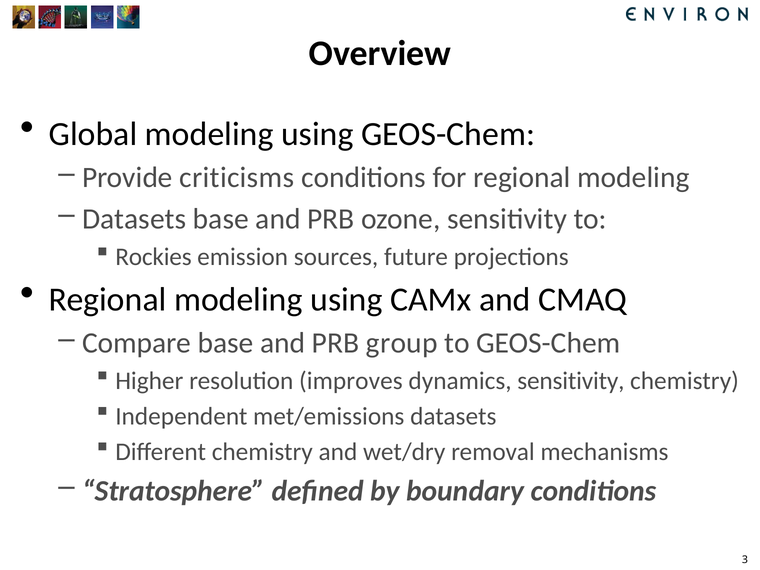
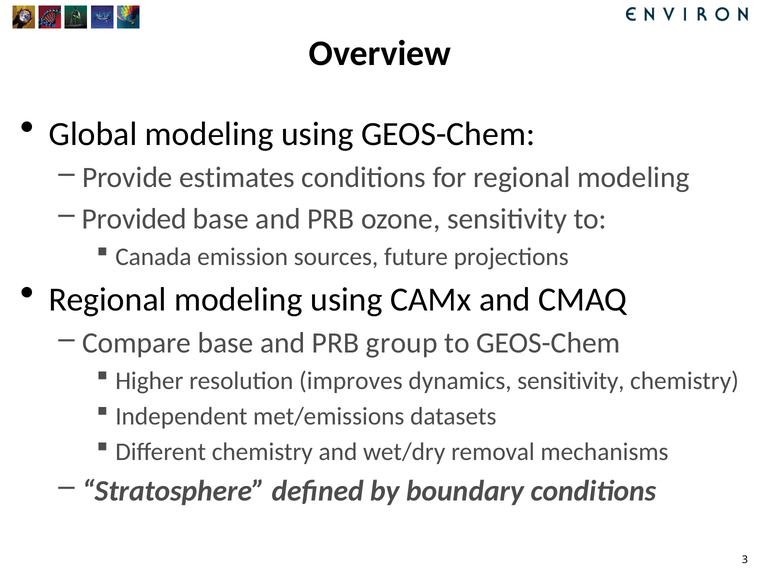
criticisms: criticisms -> estimates
Datasets at (134, 219): Datasets -> Provided
Rockies: Rockies -> Canada
